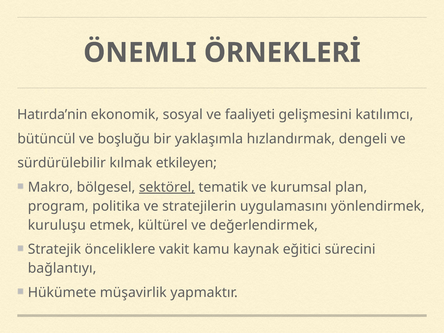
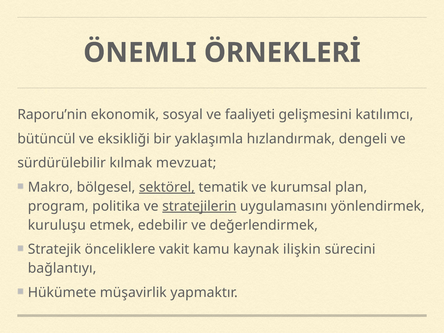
Hatırda’nin: Hatırda’nin -> Raporu’nin
boşluğu: boşluğu -> eksikliği
etkileyen: etkileyen -> mevzuat
stratejilerin underline: none -> present
kültürel: kültürel -> edebilir
eğitici: eğitici -> ilişkin
